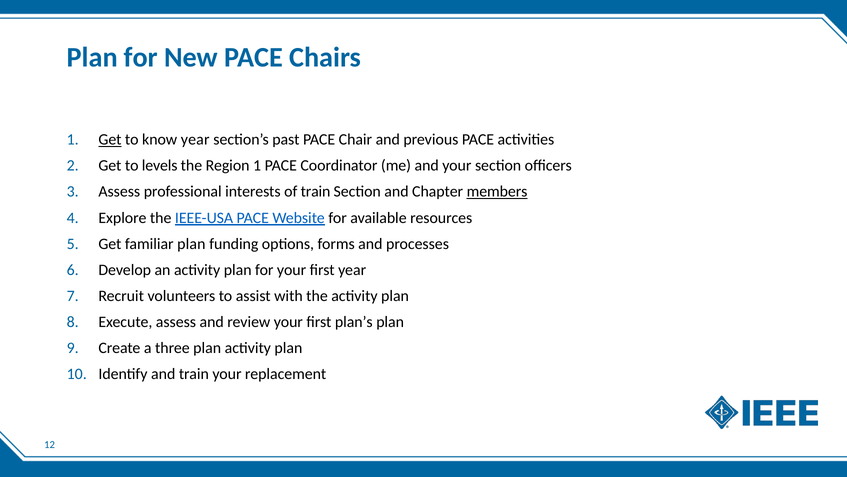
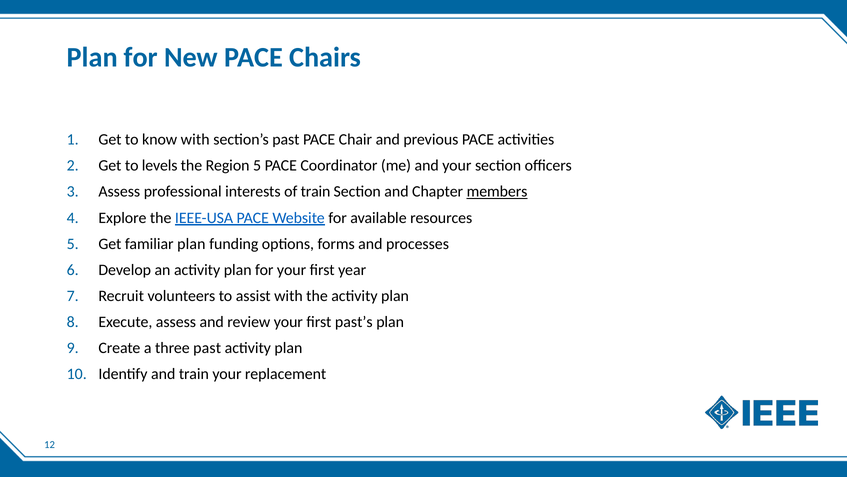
Get at (110, 140) underline: present -> none
know year: year -> with
Region 1: 1 -> 5
plan’s: plan’s -> past’s
three plan: plan -> past
